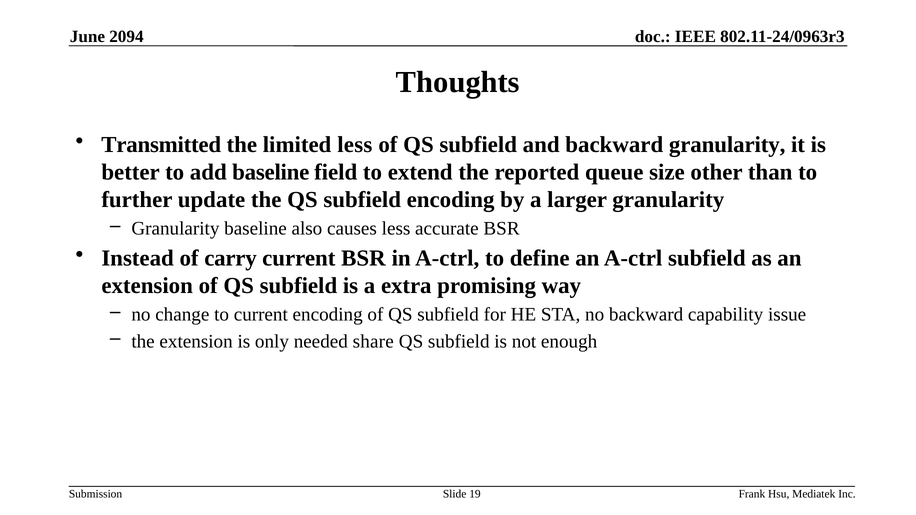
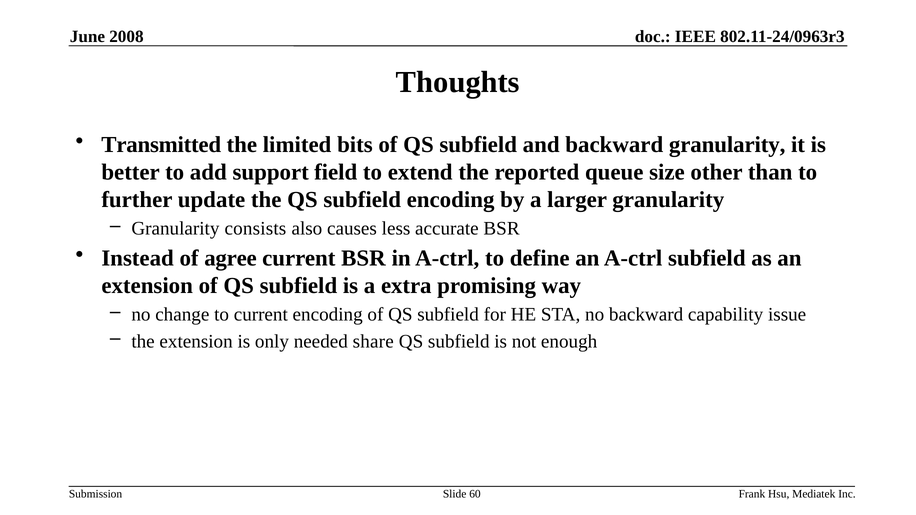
2094: 2094 -> 2008
limited less: less -> bits
add baseline: baseline -> support
Granularity baseline: baseline -> consists
carry: carry -> agree
19: 19 -> 60
